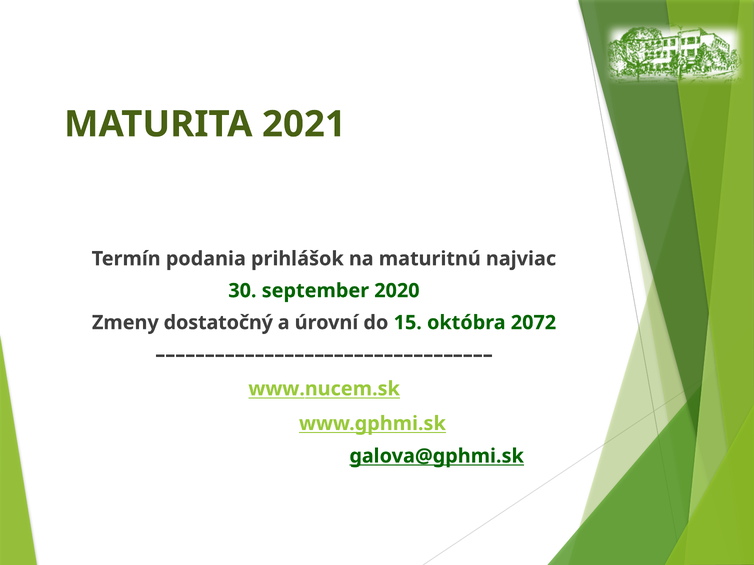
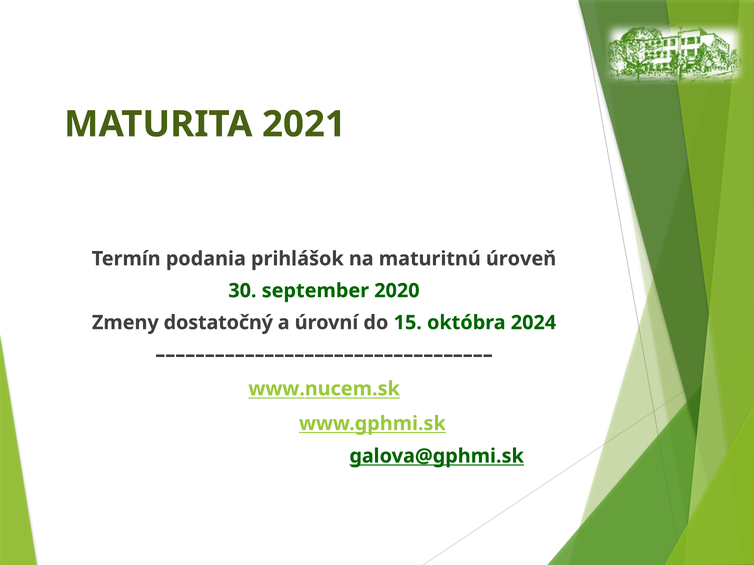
najviac: najviac -> úroveň
2072: 2072 -> 2024
